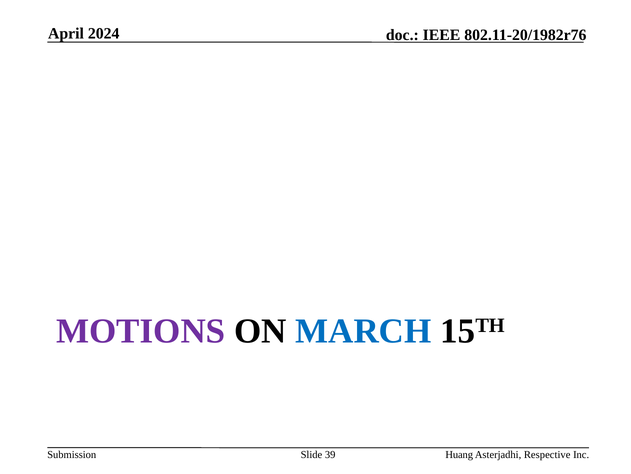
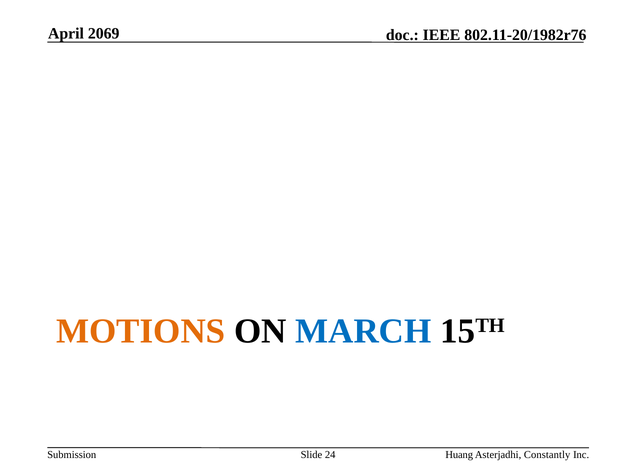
2024: 2024 -> 2069
MOTIONS colour: purple -> orange
39: 39 -> 24
Respective: Respective -> Constantly
